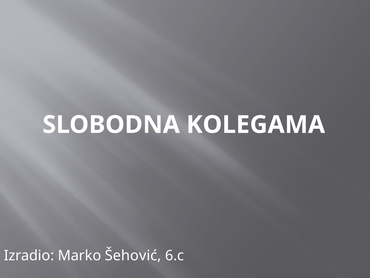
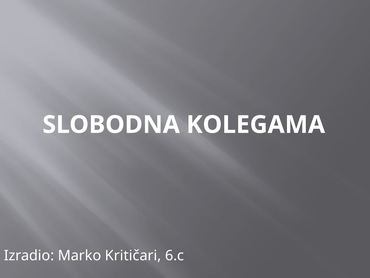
Šehović: Šehović -> Kritičari
